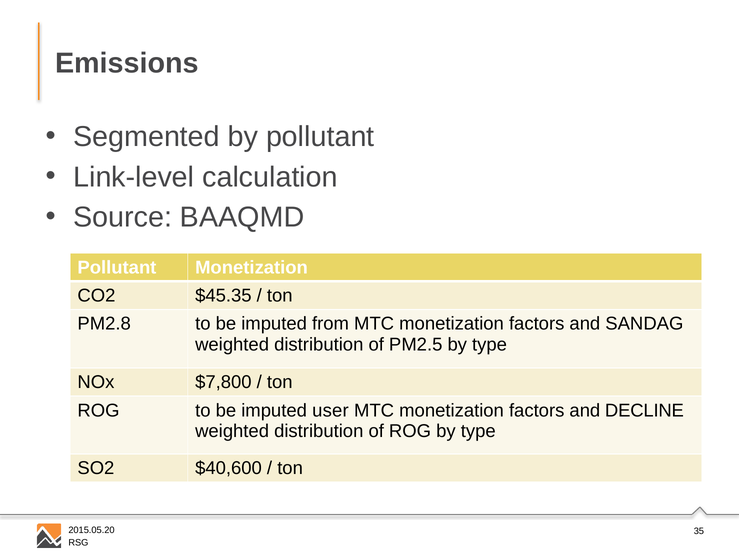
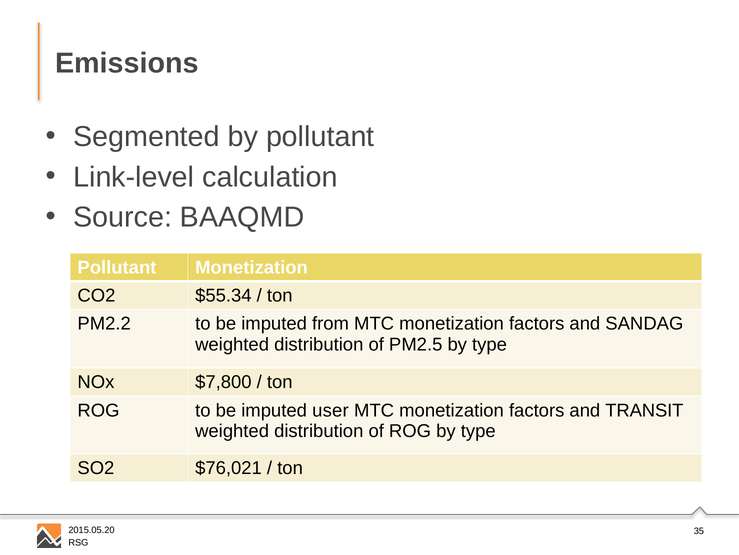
$45.35: $45.35 -> $55.34
PM2.8: PM2.8 -> PM2.2
DECLINE: DECLINE -> TRANSIT
$40,600: $40,600 -> $76,021
